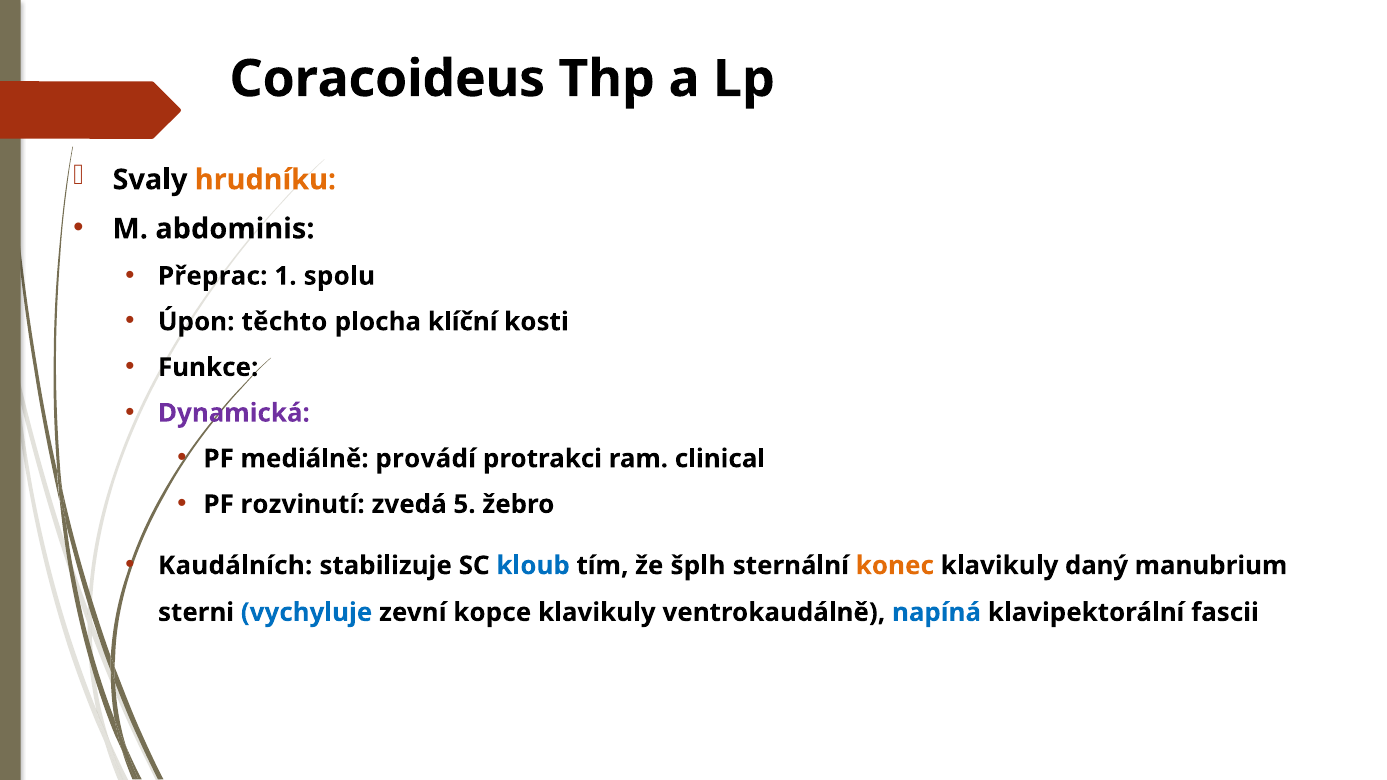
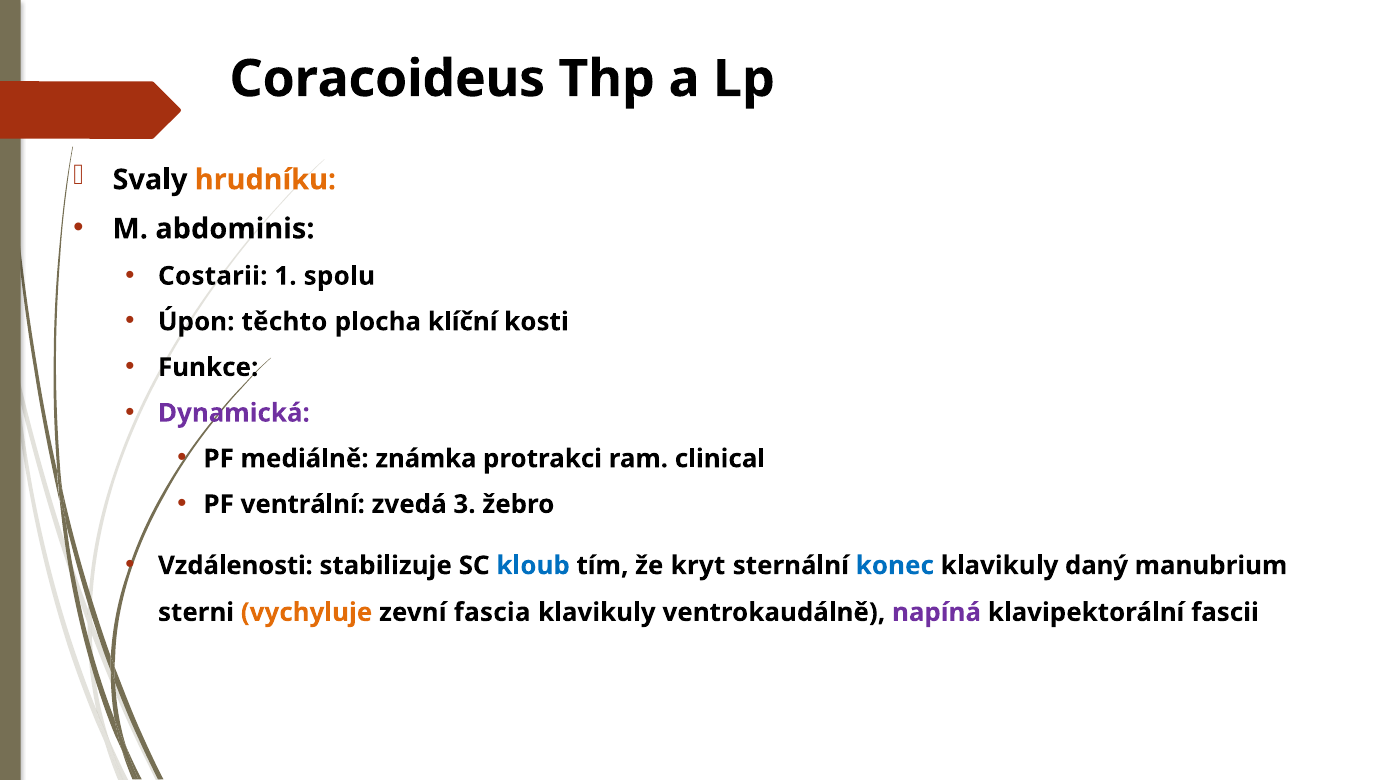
Přeprac: Přeprac -> Costarii
provádí: provádí -> známka
rozvinutí: rozvinutí -> ventrální
5: 5 -> 3
Kaudálních: Kaudálních -> Vzdálenosti
šplh: šplh -> kryt
konec colour: orange -> blue
vychyluje colour: blue -> orange
kopce: kopce -> fascia
napíná colour: blue -> purple
